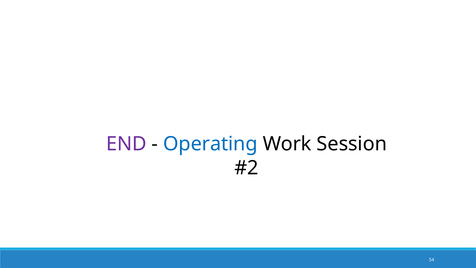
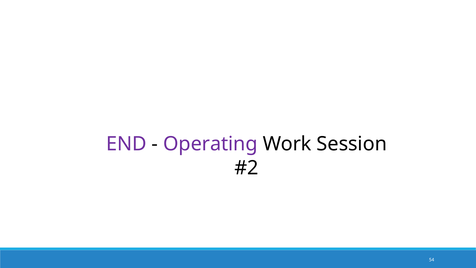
Operating colour: blue -> purple
